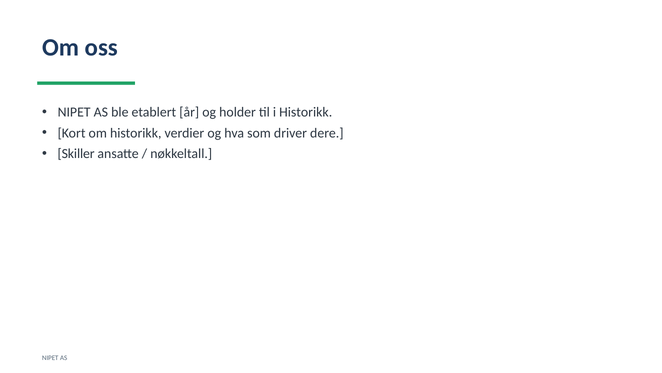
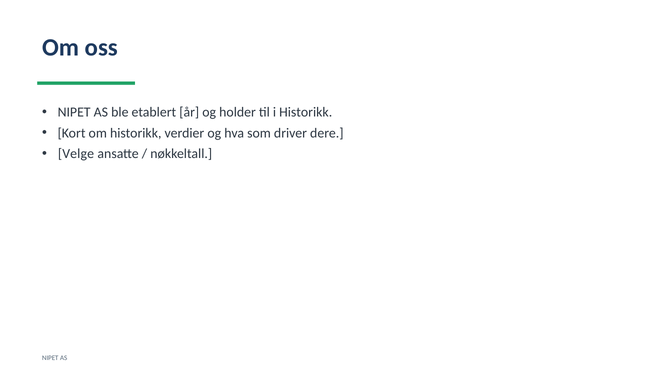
Skiller: Skiller -> Velge
